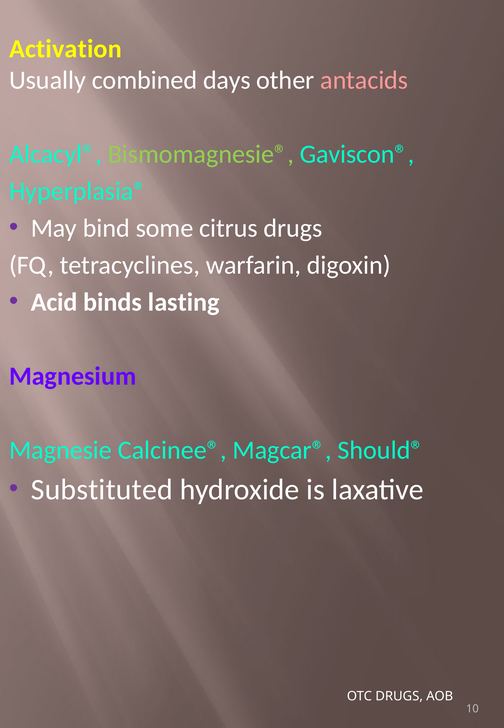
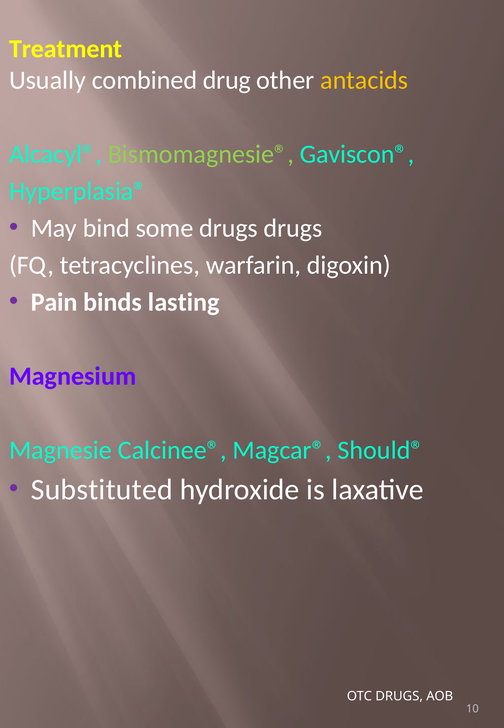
Activation: Activation -> Treatment
days: days -> drug
antacids colour: pink -> yellow
some citrus: citrus -> drugs
Acid: Acid -> Pain
